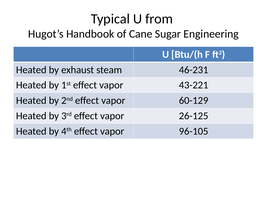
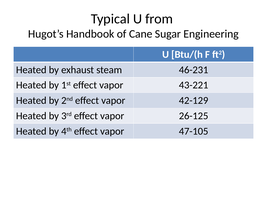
60-129: 60-129 -> 42-129
96-105: 96-105 -> 47-105
